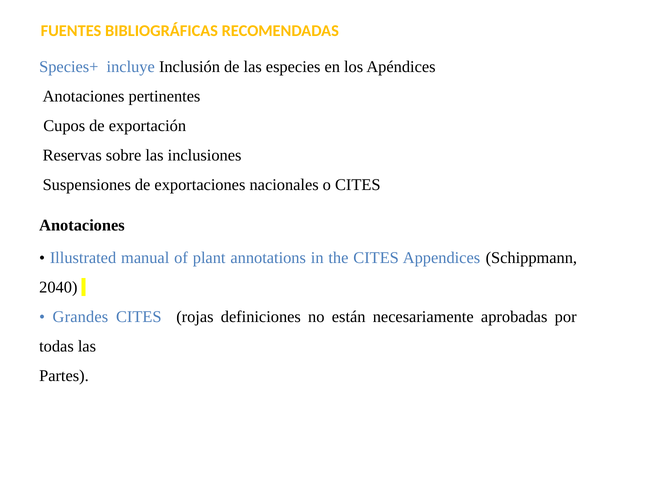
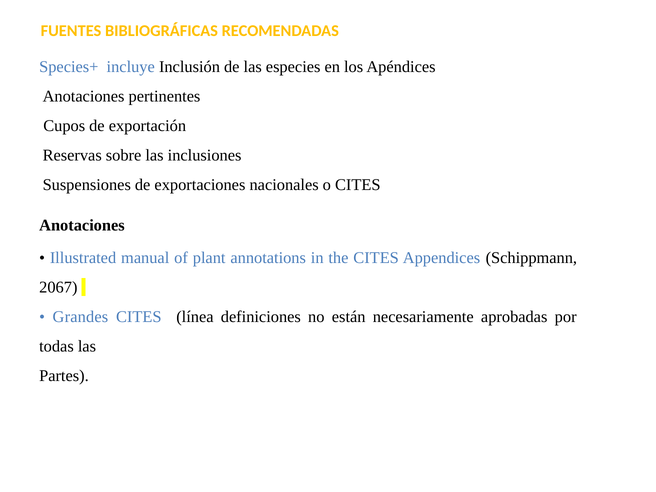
2040: 2040 -> 2067
rojas: rojas -> línea
